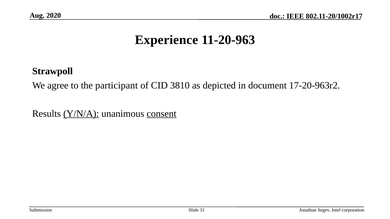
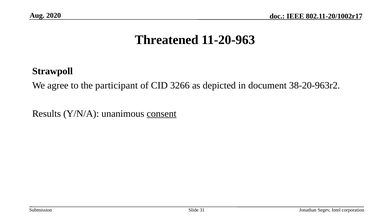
Experience: Experience -> Threatened
3810: 3810 -> 3266
17-20-963r2: 17-20-963r2 -> 38-20-963r2
Y/N/A underline: present -> none
